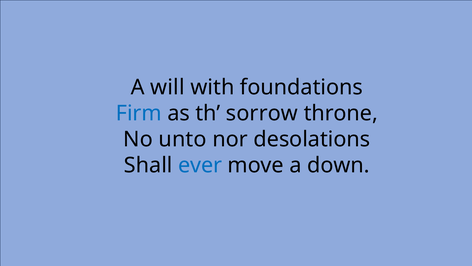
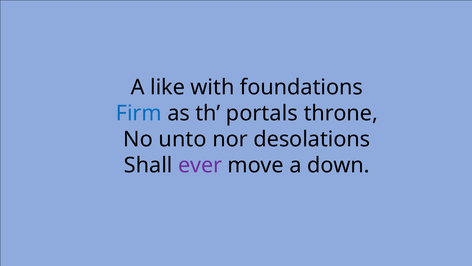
will: will -> like
sorrow: sorrow -> portals
ever colour: blue -> purple
